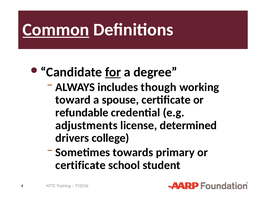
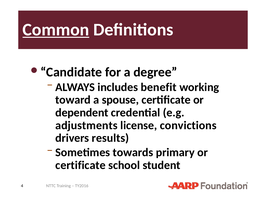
for underline: present -> none
though: though -> benefit
refundable: refundable -> dependent
determined: determined -> convictions
college: college -> results
